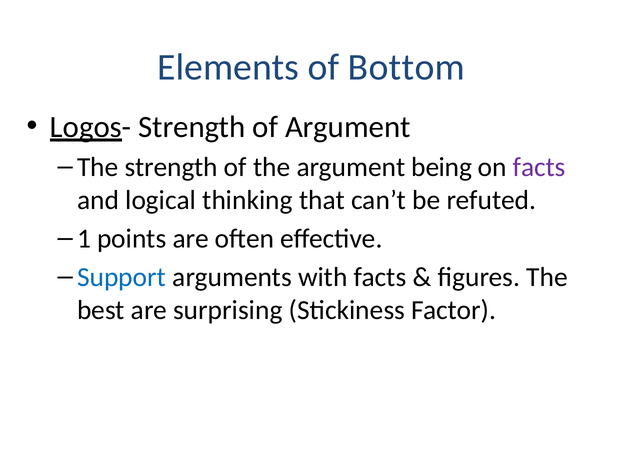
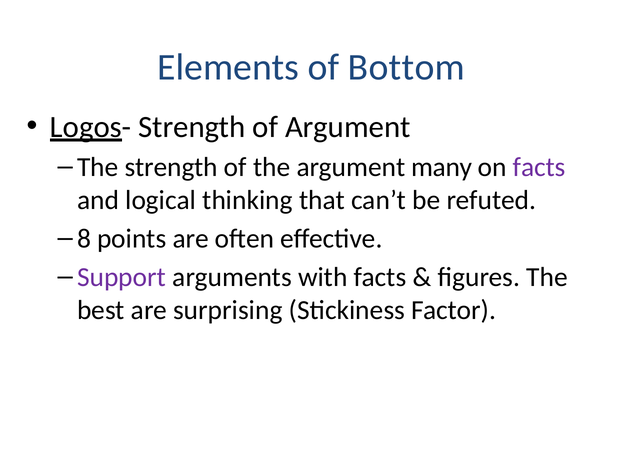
being: being -> many
1: 1 -> 8
Support colour: blue -> purple
